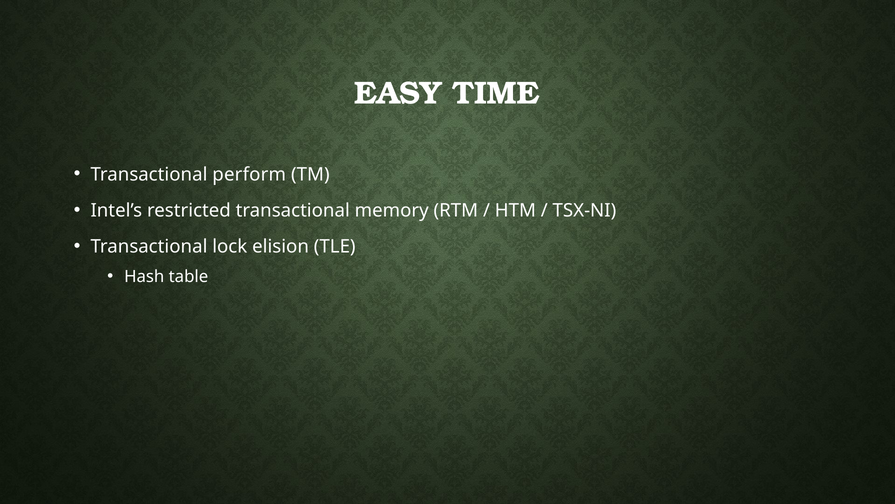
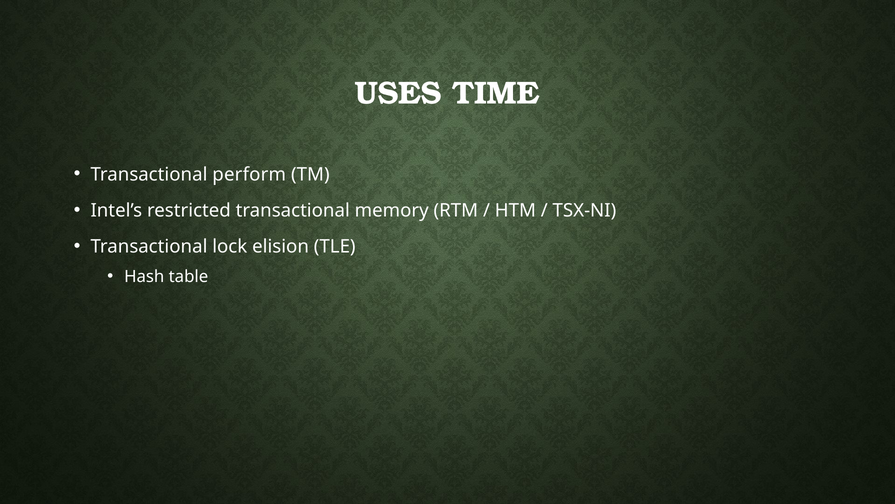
EASY: EASY -> USES
